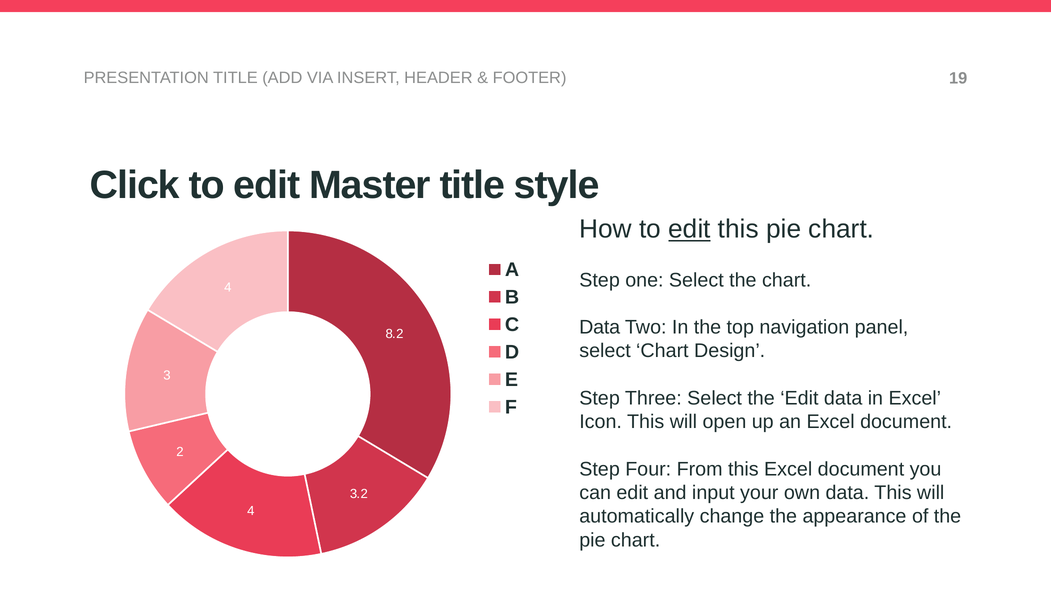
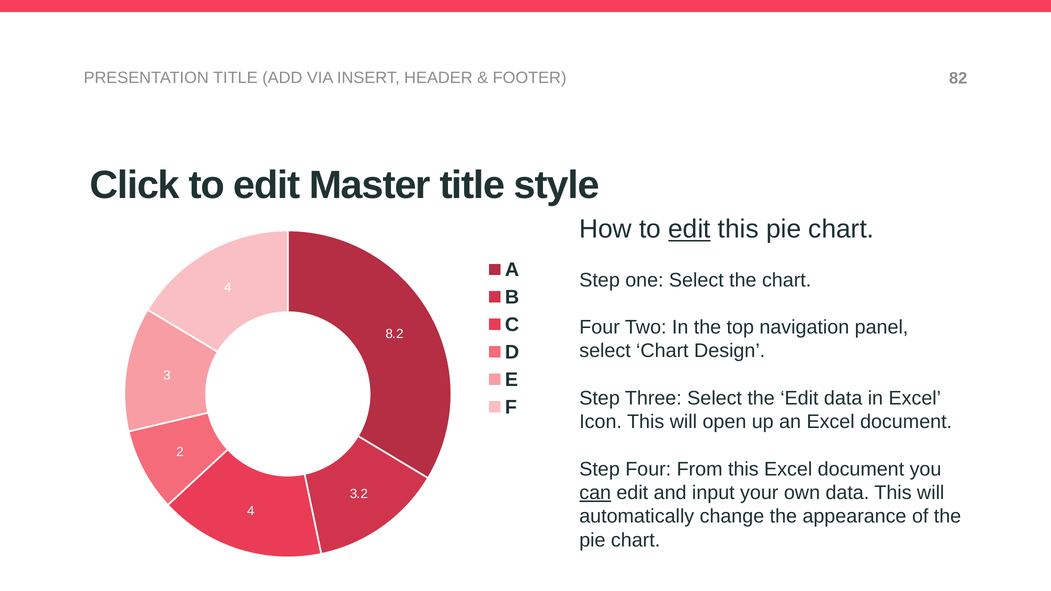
19: 19 -> 82
Data at (600, 327): Data -> Four
can underline: none -> present
